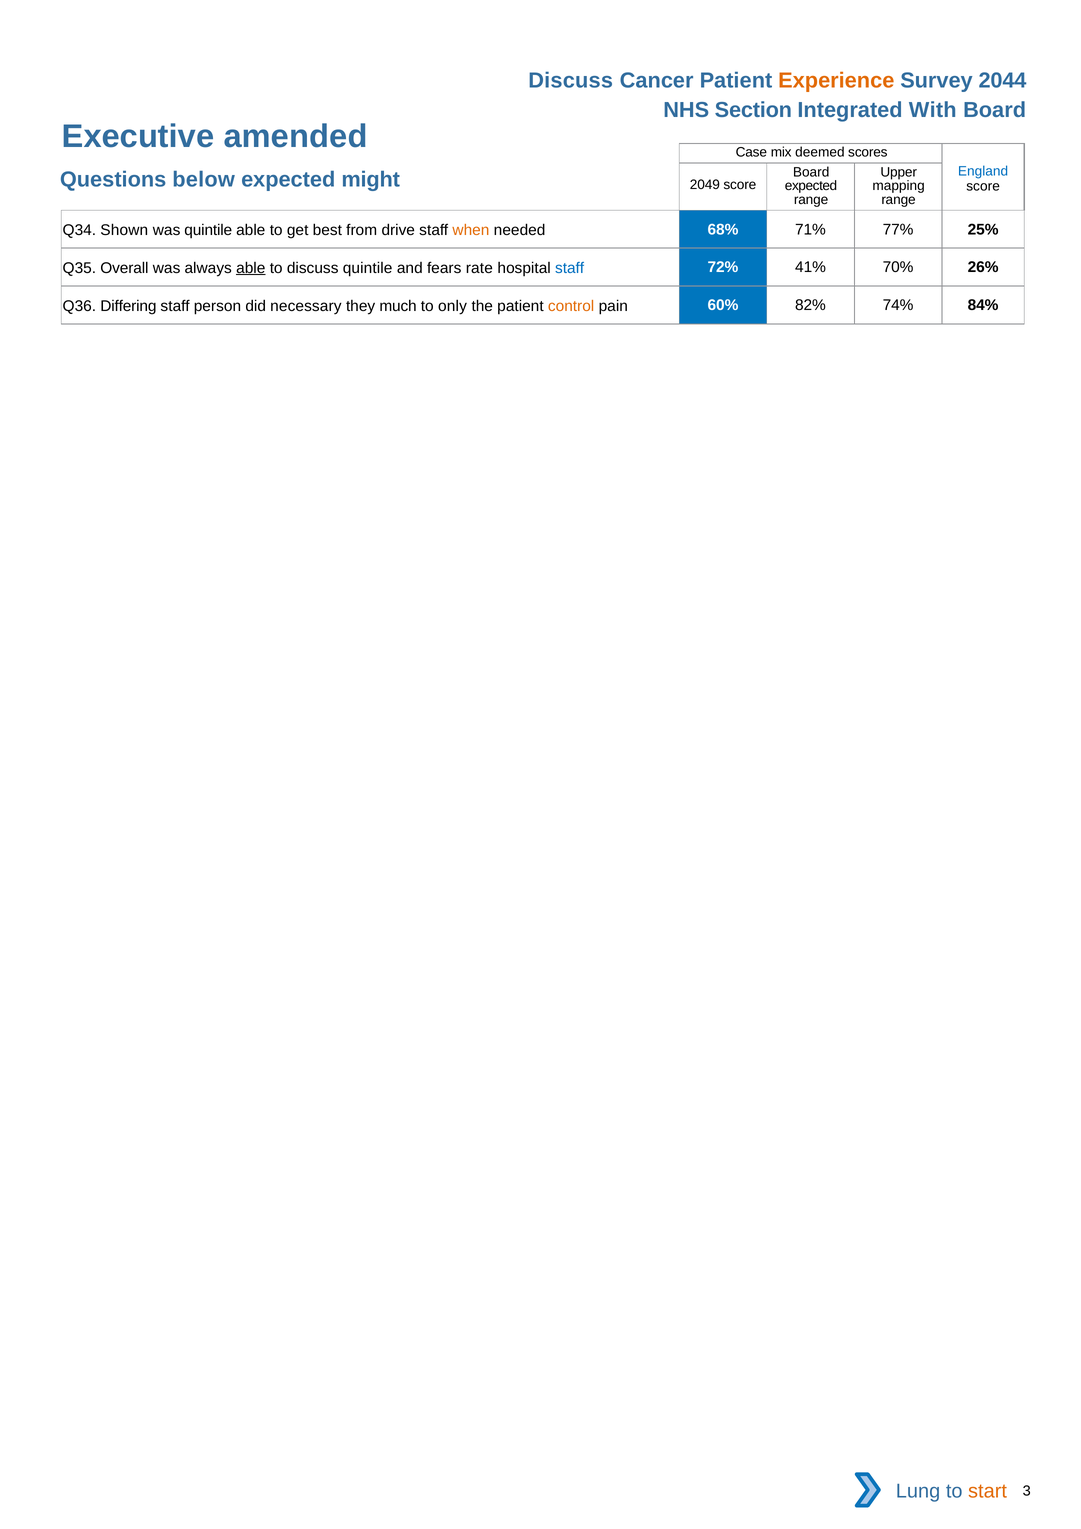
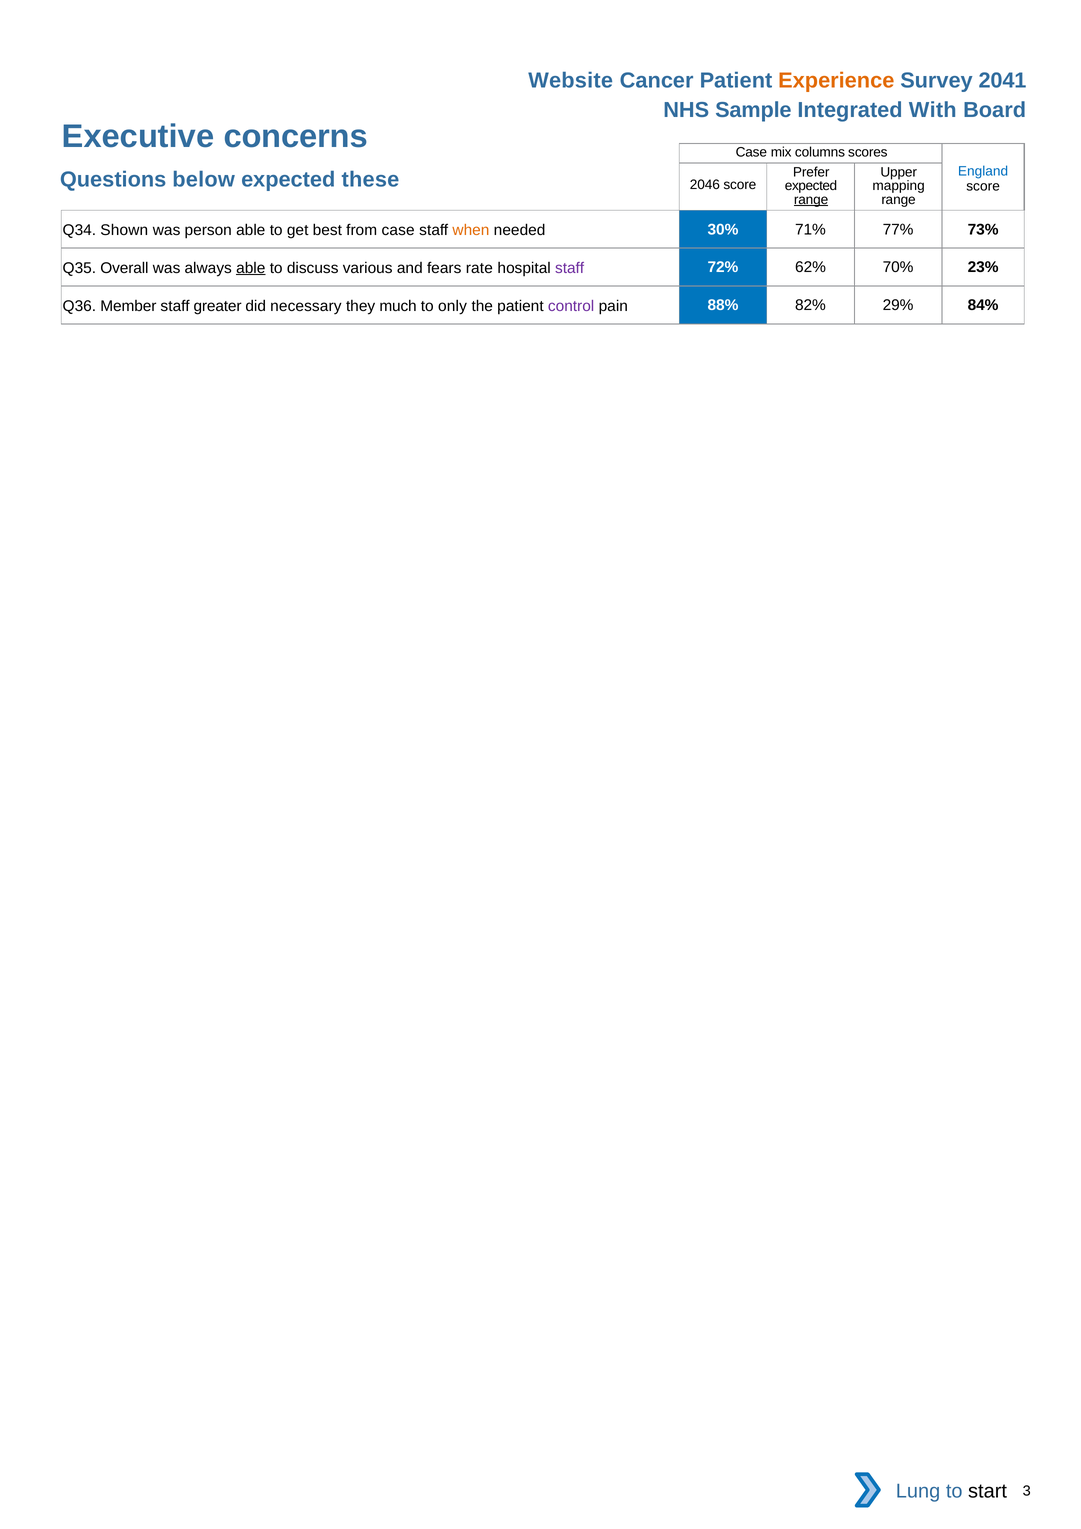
Discuss at (571, 81): Discuss -> Website
2044: 2044 -> 2041
Section: Section -> Sample
amended: amended -> concerns
deemed: deemed -> columns
Board at (811, 172): Board -> Prefer
might: might -> these
2049: 2049 -> 2046
range at (811, 200) underline: none -> present
was quintile: quintile -> person
from drive: drive -> case
68%: 68% -> 30%
25%: 25% -> 73%
discuss quintile: quintile -> various
staff at (570, 268) colour: blue -> purple
41%: 41% -> 62%
26%: 26% -> 23%
Differing: Differing -> Member
person: person -> greater
control colour: orange -> purple
60%: 60% -> 88%
74%: 74% -> 29%
start colour: orange -> black
